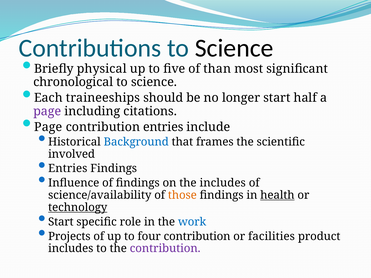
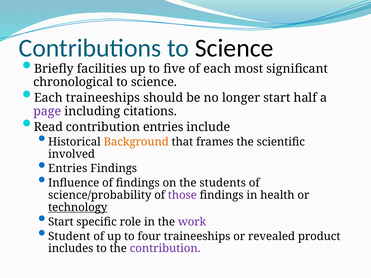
physical: physical -> facilities
of than: than -> each
Page at (48, 127): Page -> Read
Background colour: blue -> orange
the includes: includes -> students
science/availability: science/availability -> science/probability
those colour: orange -> purple
health underline: present -> none
work colour: blue -> purple
Projects: Projects -> Student
four contribution: contribution -> traineeships
facilities: facilities -> revealed
